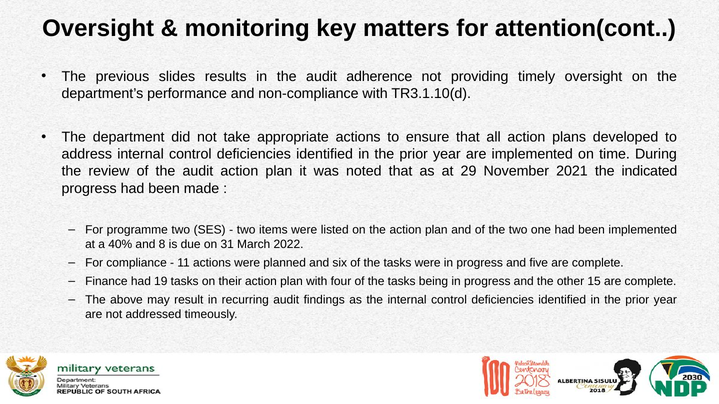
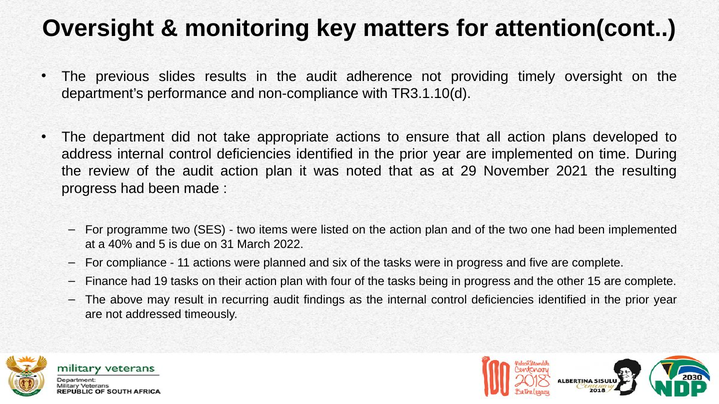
indicated: indicated -> resulting
8: 8 -> 5
